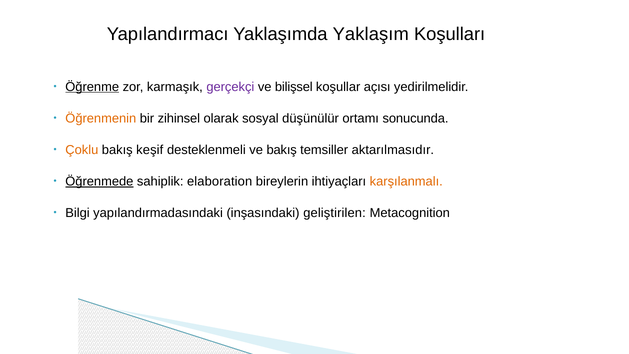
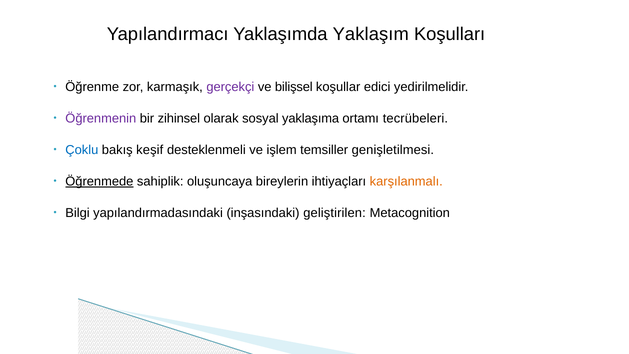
Öğrenme underline: present -> none
açısı: açısı -> edici
Öğrenmenin colour: orange -> purple
düşünülür: düşünülür -> yaklaşıma
sonucunda: sonucunda -> tecrübeleri
Çoklu colour: orange -> blue
ve bakış: bakış -> işlem
aktarılmasıdır: aktarılmasıdır -> genişletilmesi
elaboration: elaboration -> oluşuncaya
